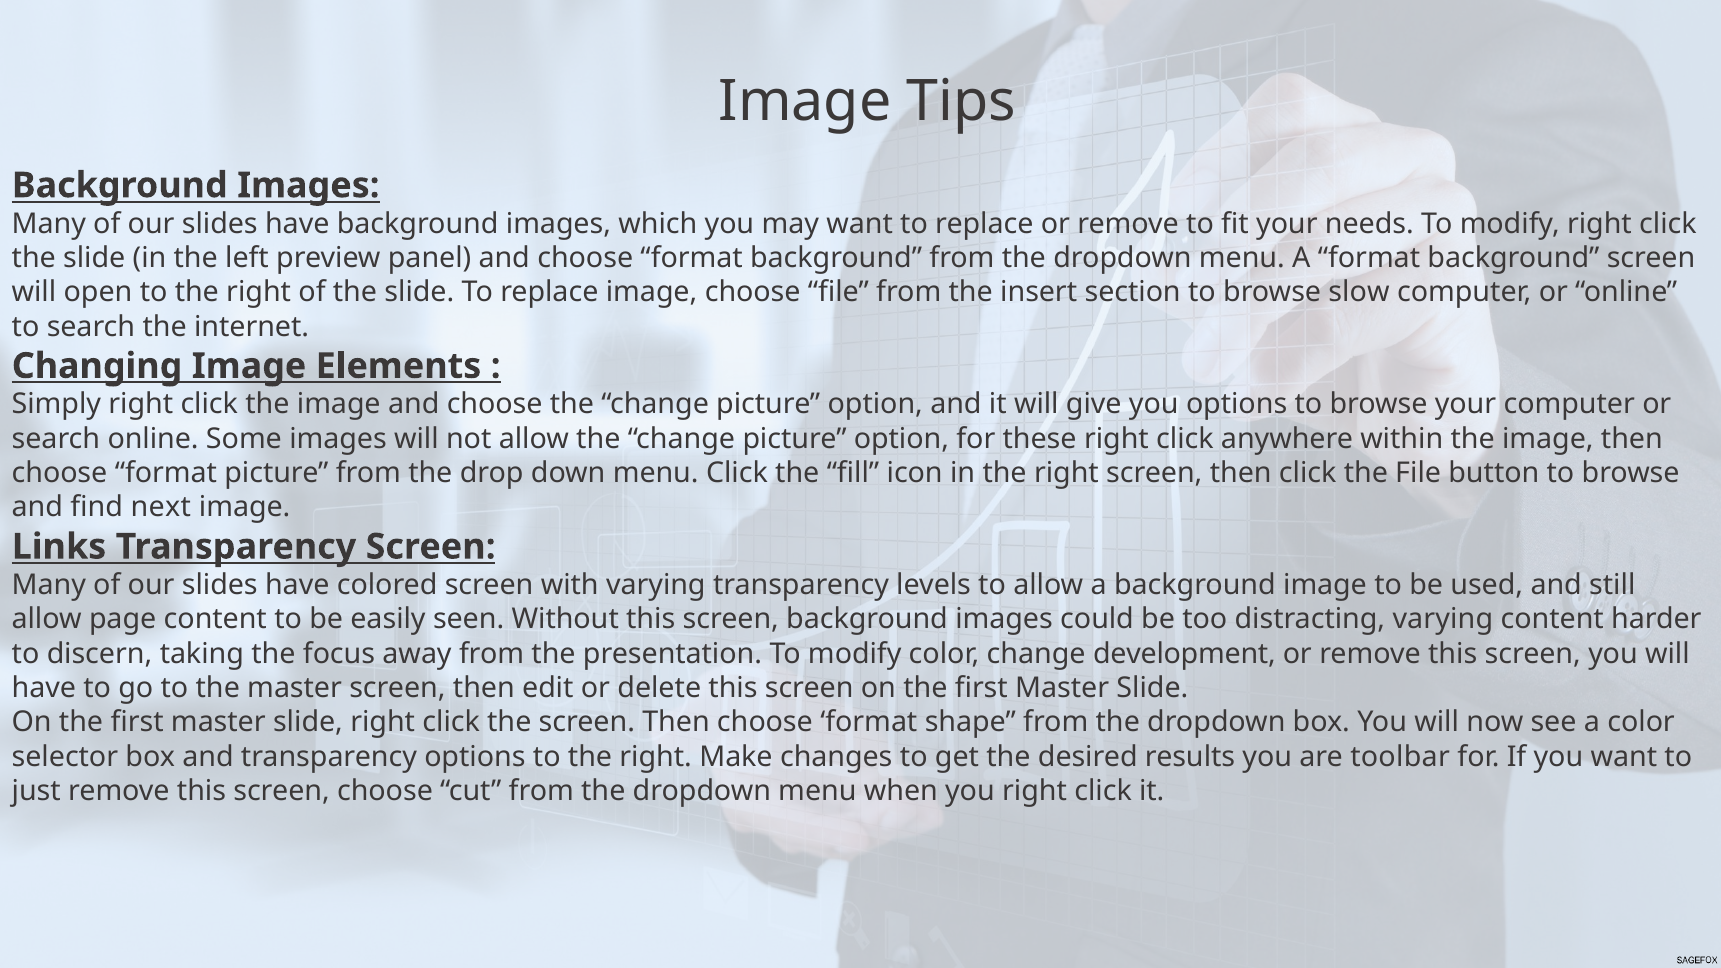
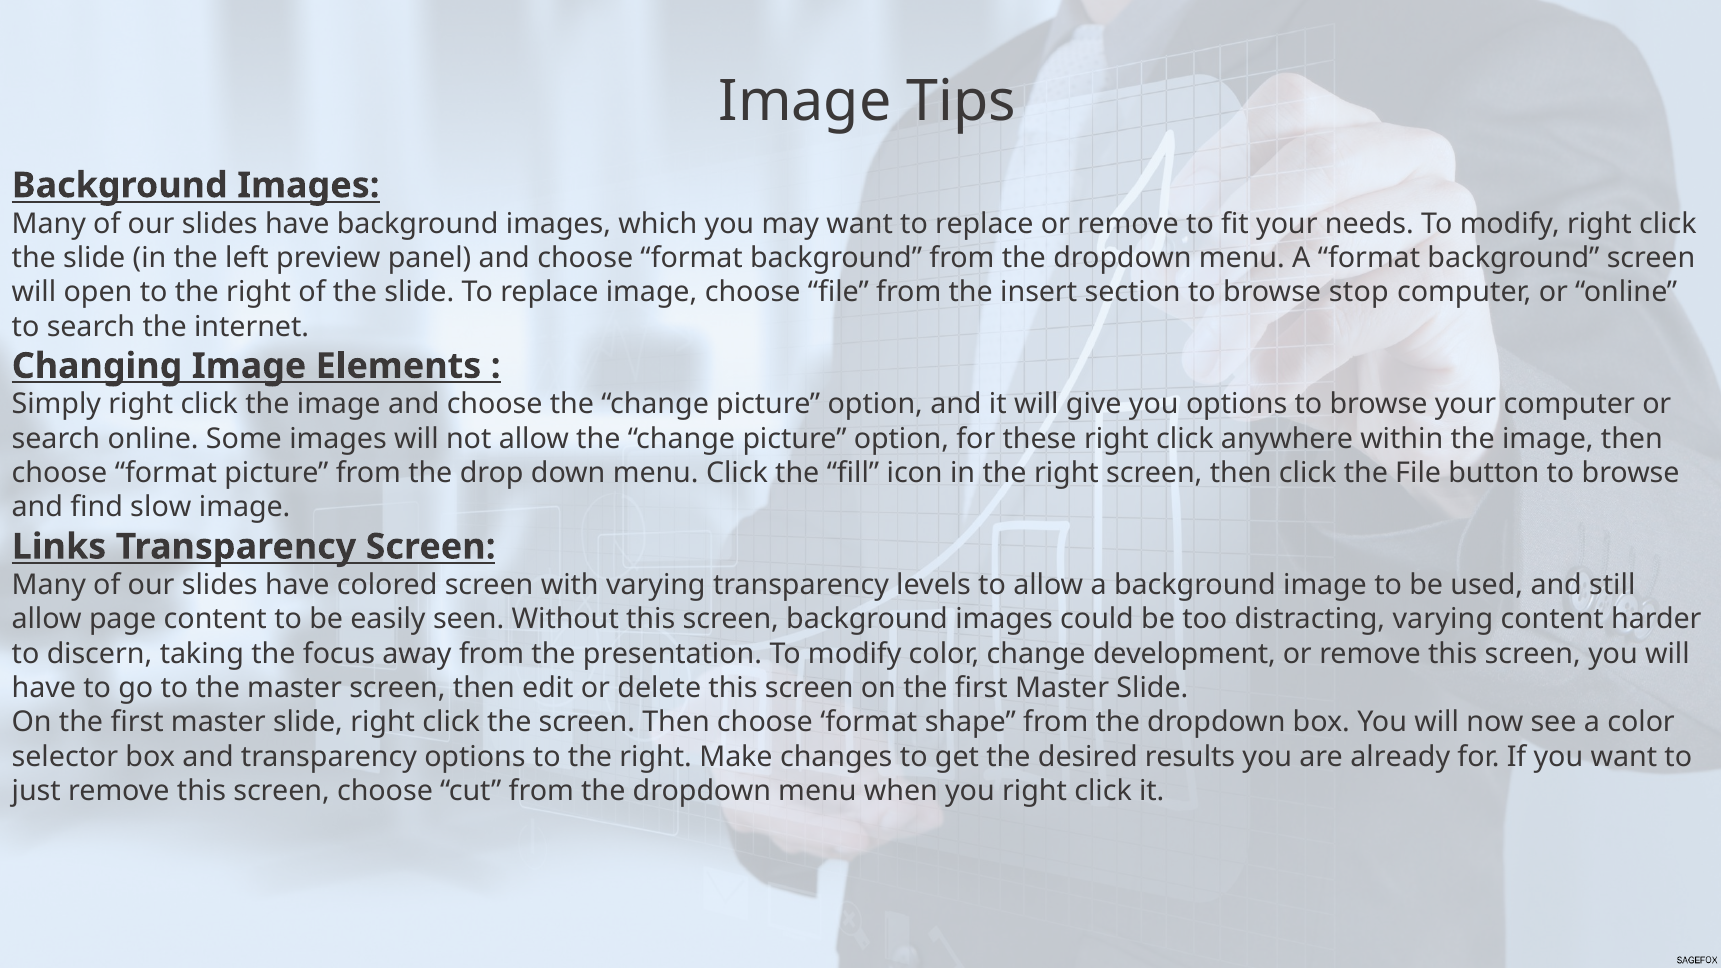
slow: slow -> stop
next: next -> slow
toolbar: toolbar -> already
